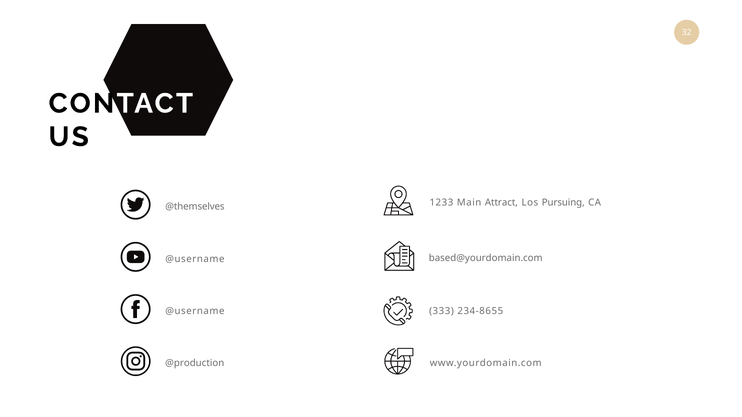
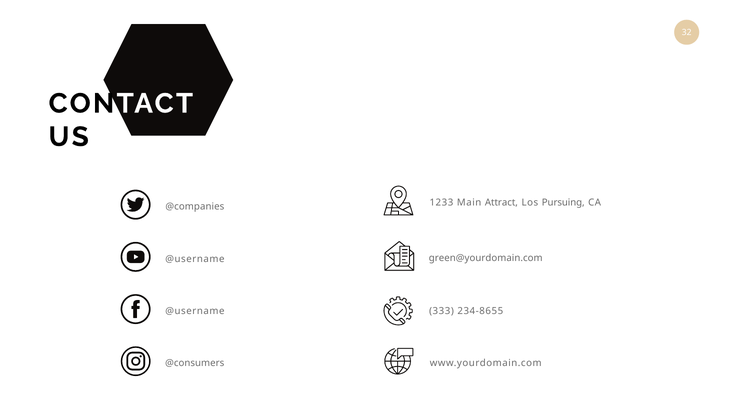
@themselves: @themselves -> @companies
based@yourdomain.com: based@yourdomain.com -> green@yourdomain.com
@production: @production -> @consumers
